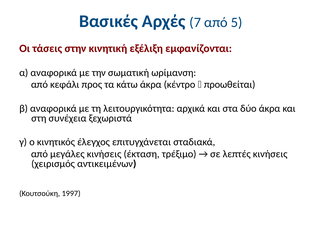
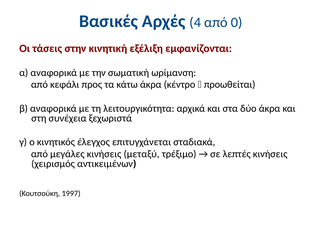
7: 7 -> 4
5: 5 -> 0
έκταση: έκταση -> μεταξύ
